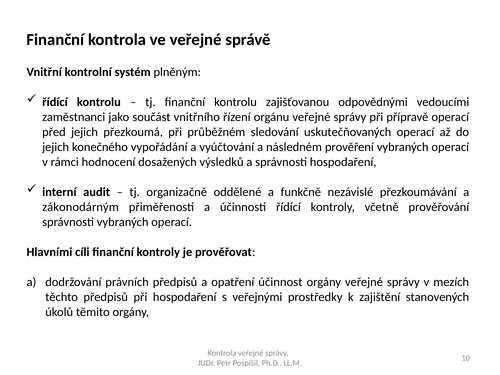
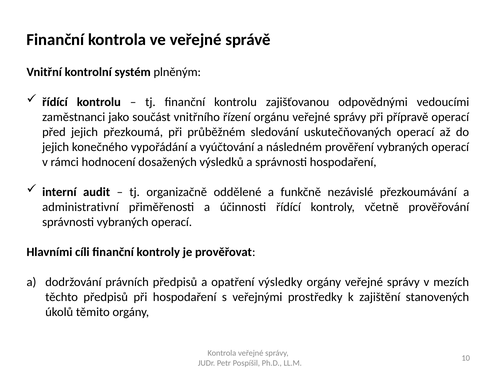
zákonodárným: zákonodárným -> administrativní
účinnost: účinnost -> výsledky
